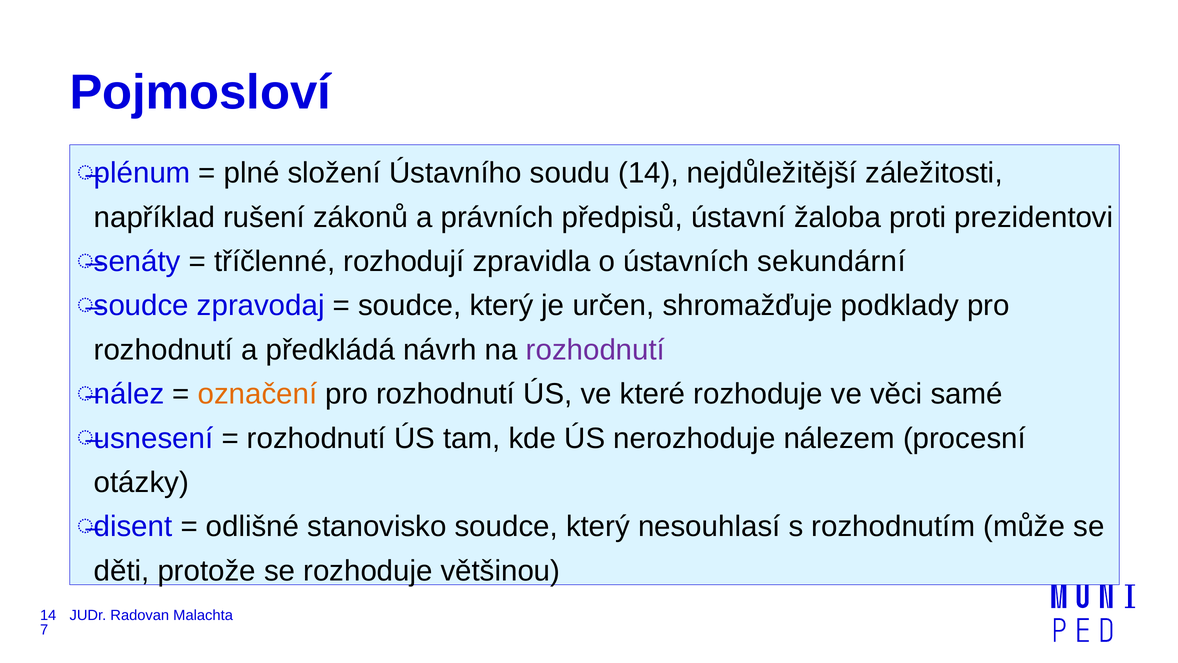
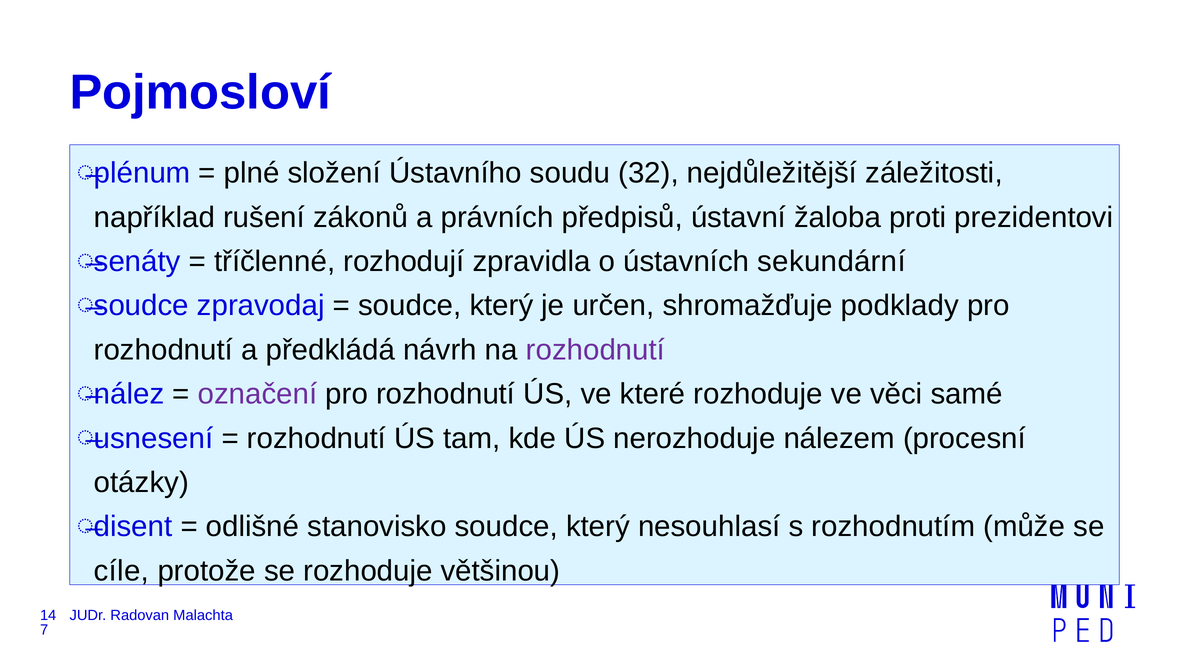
soudu 14: 14 -> 32
označení colour: orange -> purple
děti: děti -> cíle
